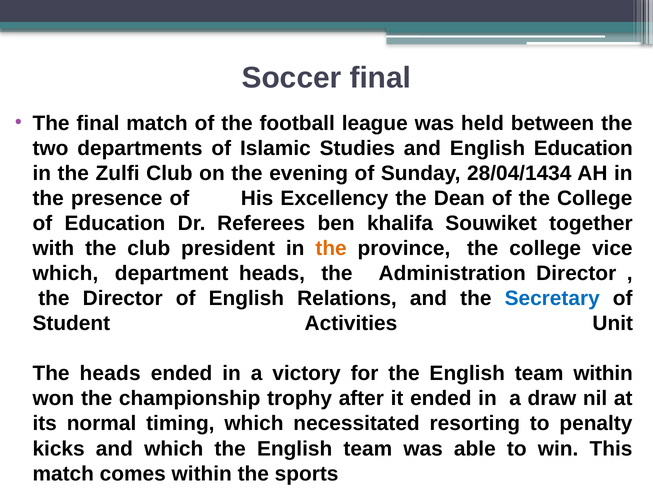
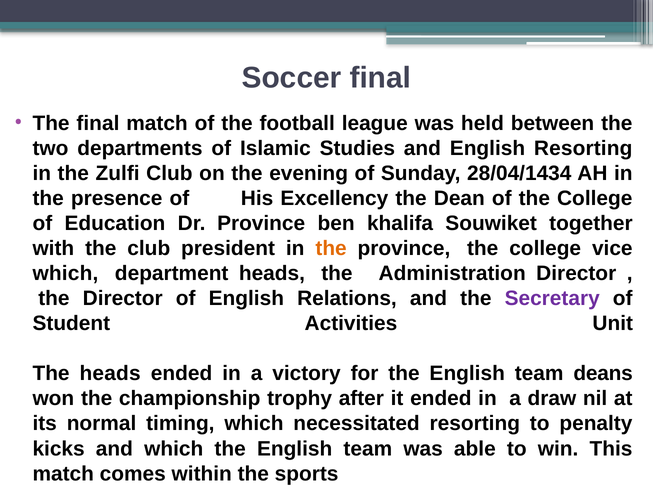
English Education: Education -> Resorting
Dr Referees: Referees -> Province
Secretary colour: blue -> purple
team within: within -> deans
